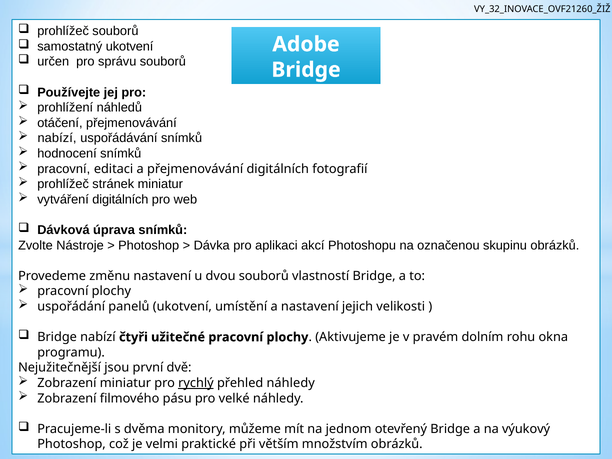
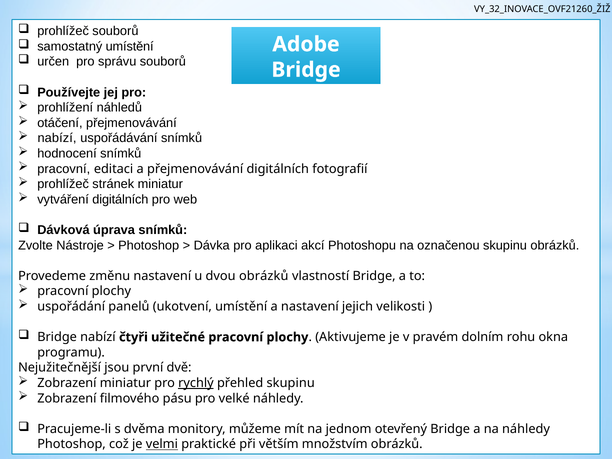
samostatný ukotvení: ukotvení -> umístění
dvou souborů: souborů -> obrázků
přehled náhledy: náhledy -> skupinu
na výukový: výukový -> náhledy
velmi underline: none -> present
